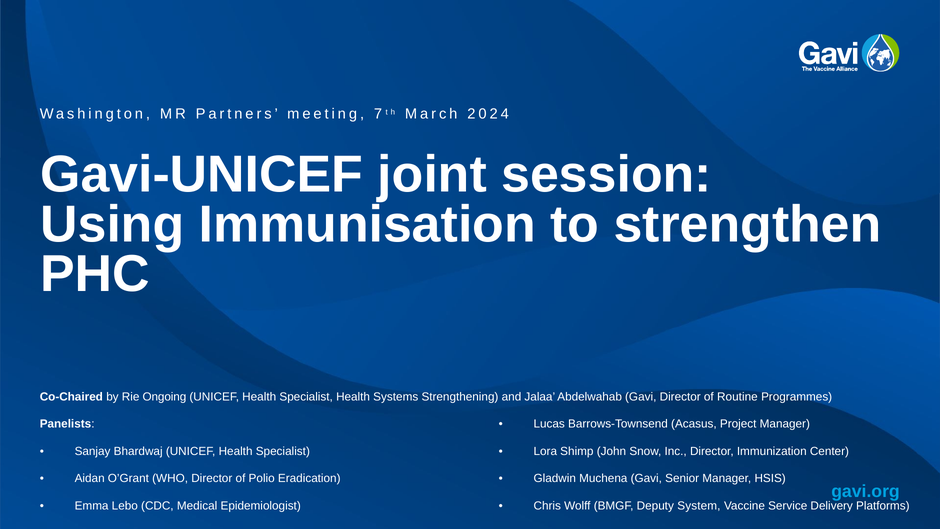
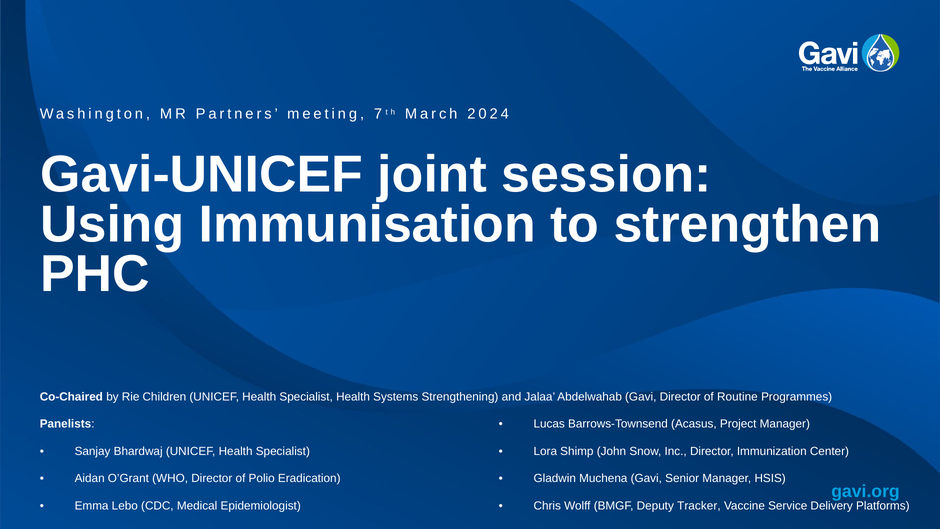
Ongoing: Ongoing -> Children
System: System -> Tracker
